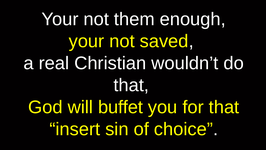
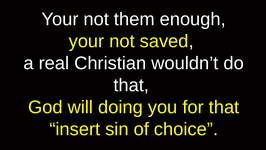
buffet: buffet -> doing
